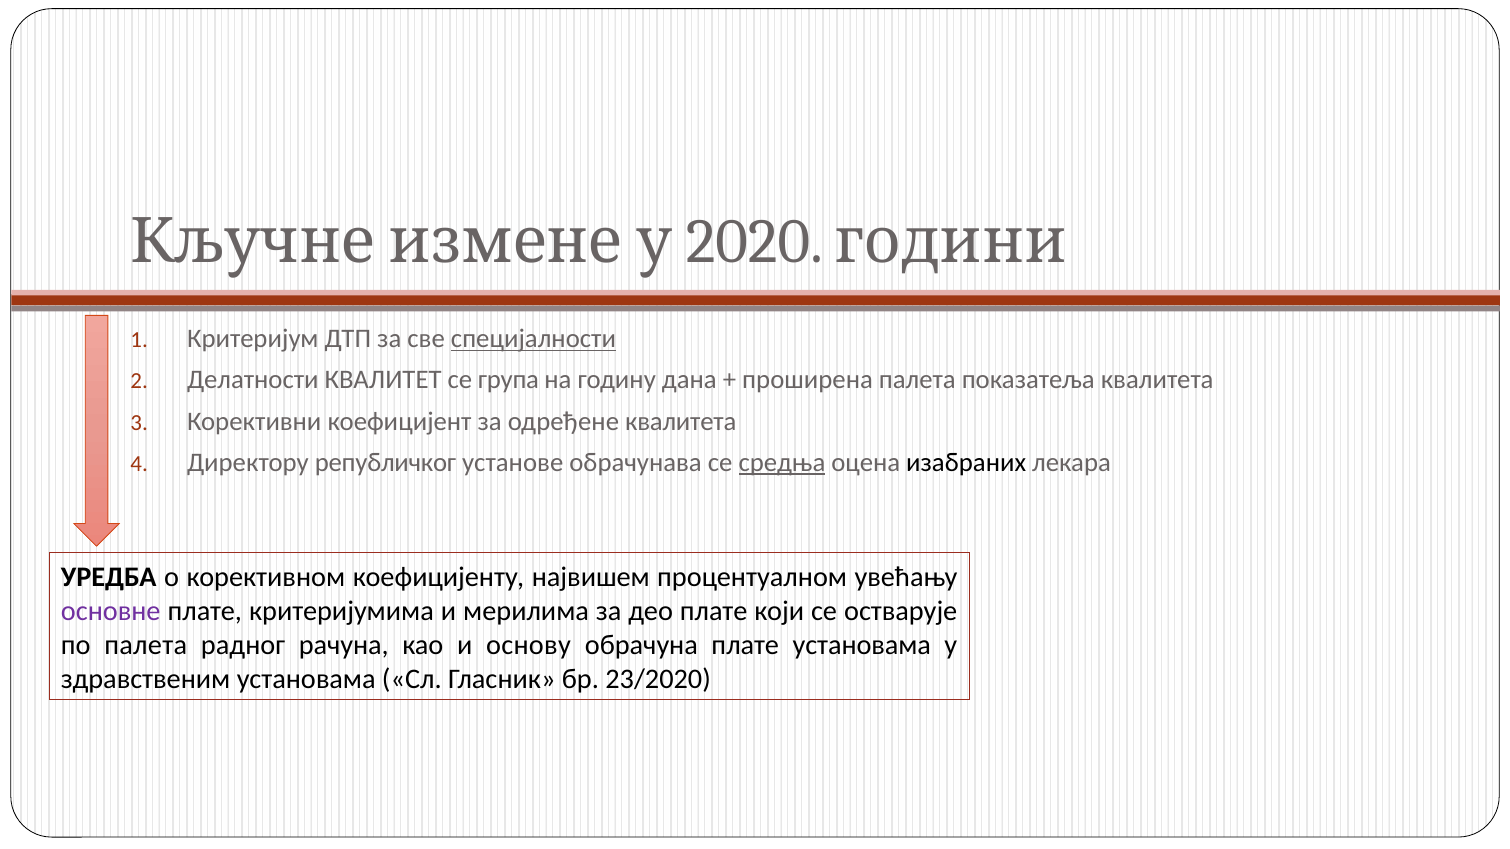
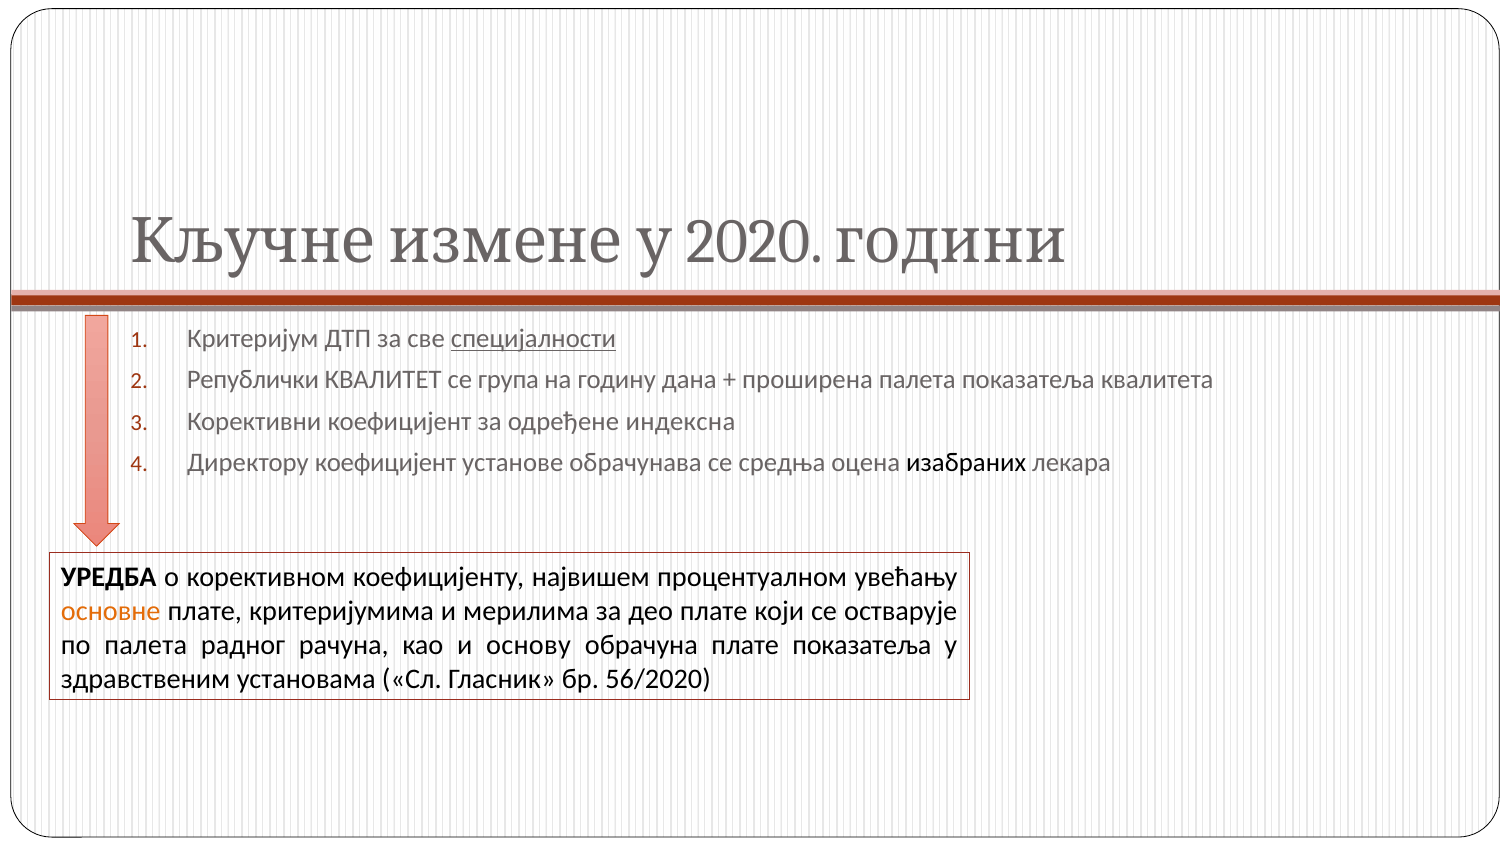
Делатности: Делатности -> Републички
одређене квалитета: квалитета -> индексна
Директору републичког: републичког -> коефицијент
средња underline: present -> none
основне colour: purple -> orange
плате установама: установама -> показатеља
23/2020: 23/2020 -> 56/2020
